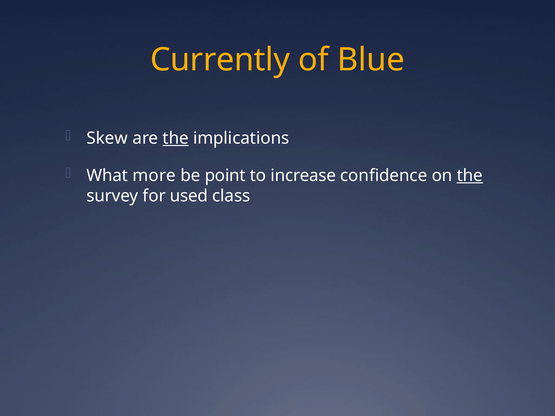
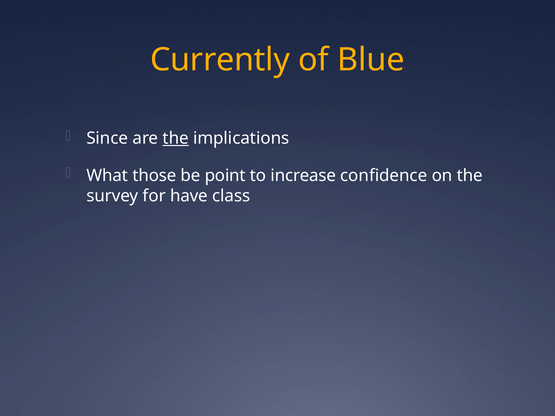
Skew: Skew -> Since
more: more -> those
the at (470, 176) underline: present -> none
used: used -> have
